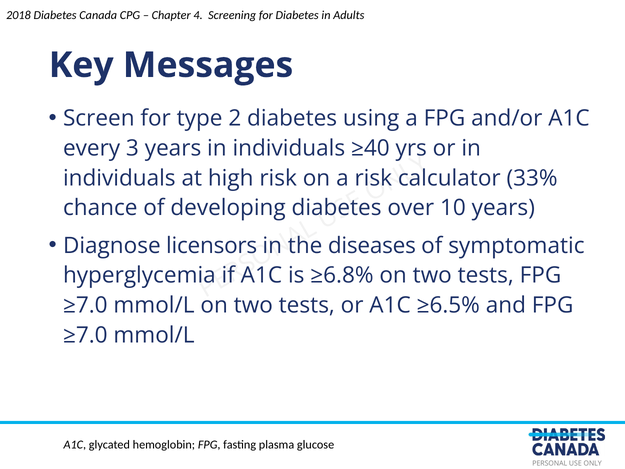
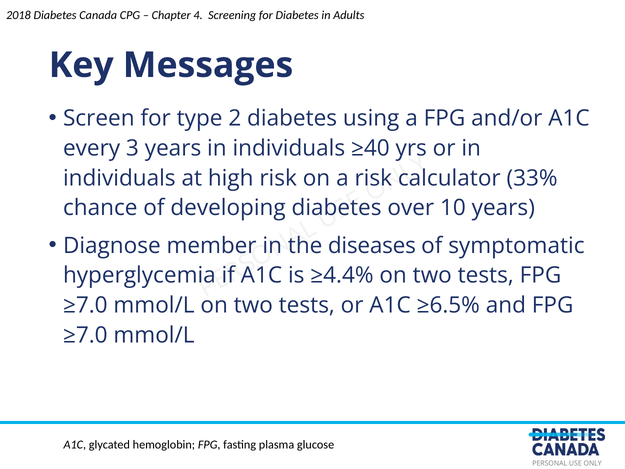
licensors: licensors -> member
≥6.8%: ≥6.8% -> ≥4.4%
